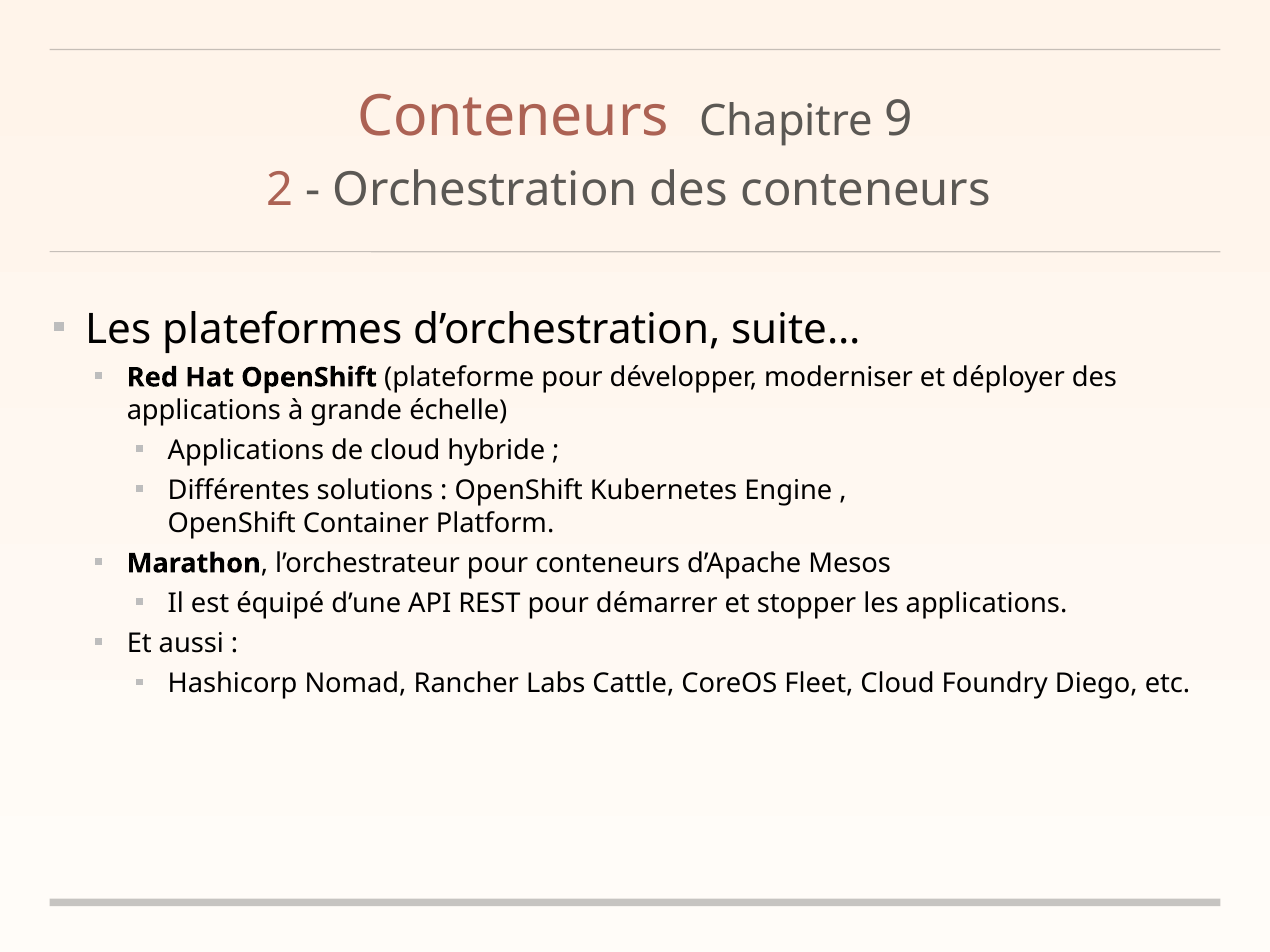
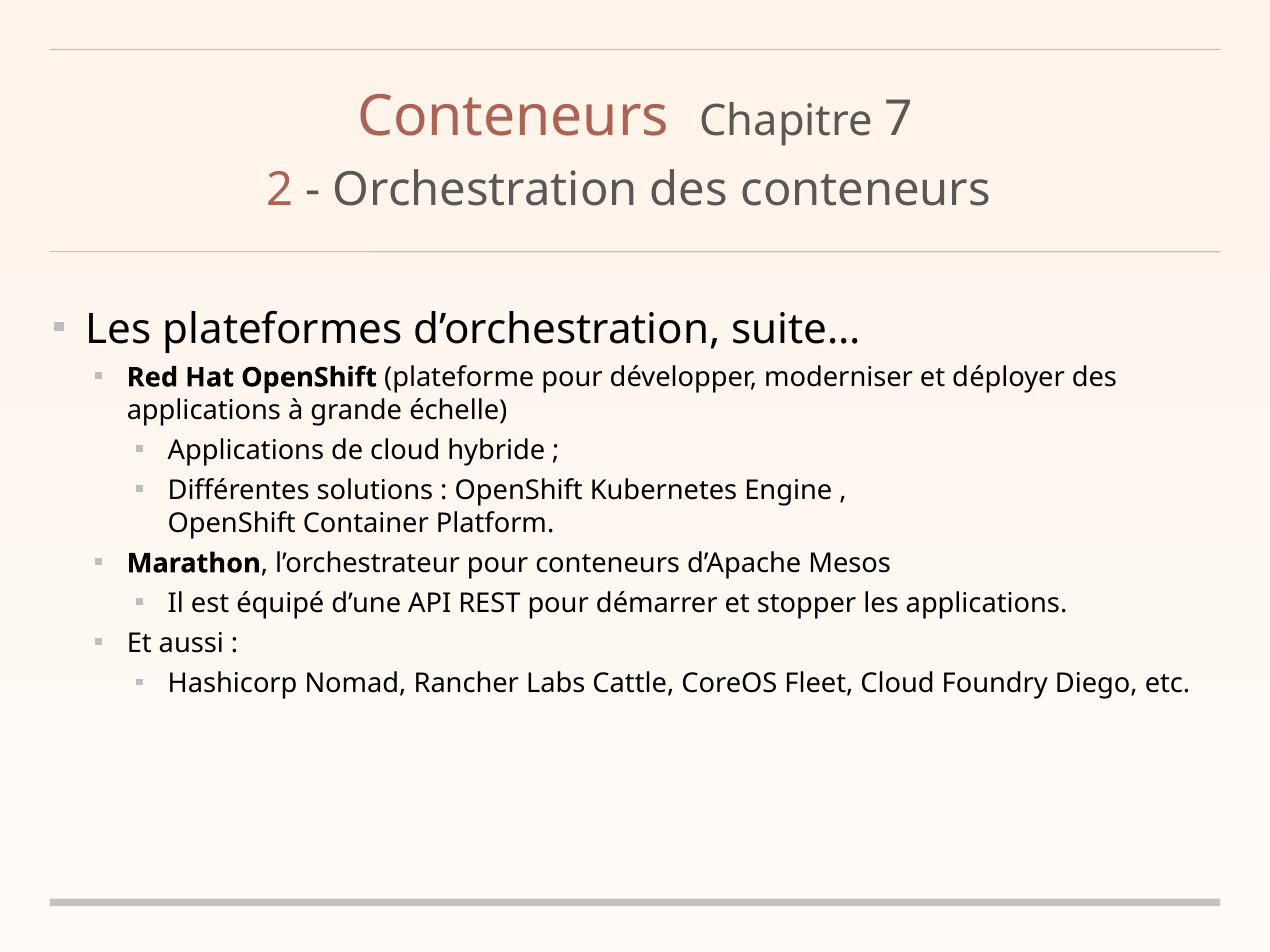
9: 9 -> 7
